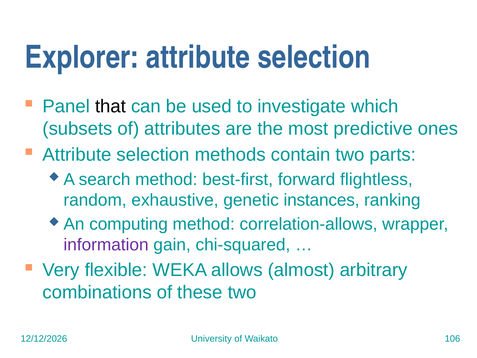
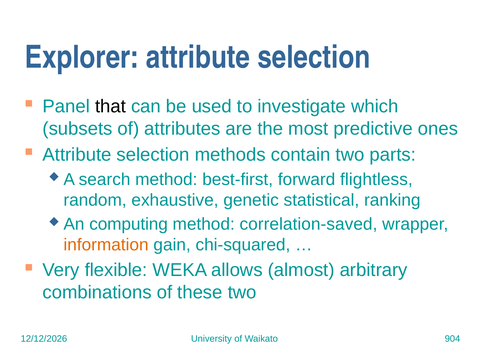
instances: instances -> statistical
correlation-allows: correlation-allows -> correlation-saved
information colour: purple -> orange
106: 106 -> 904
